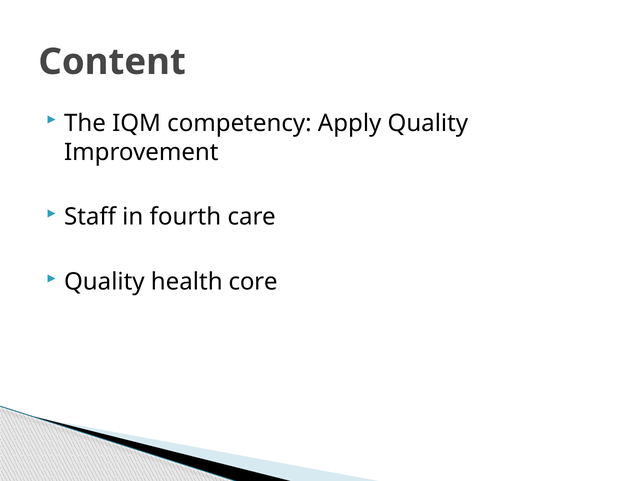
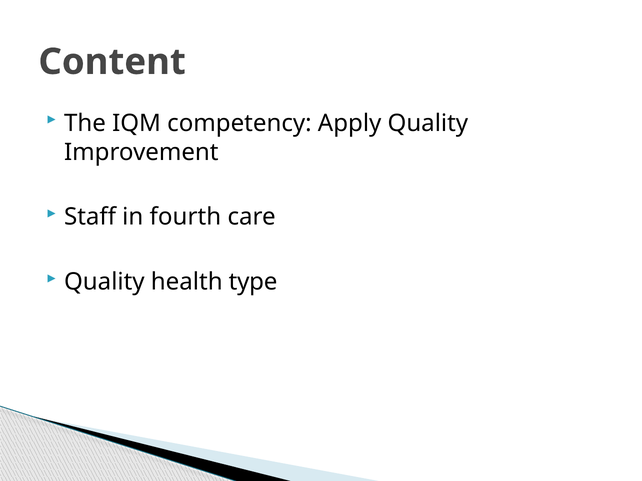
core: core -> type
